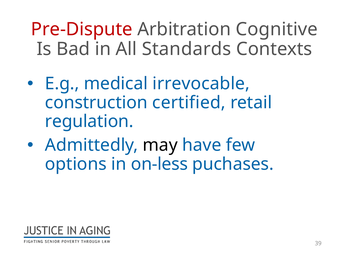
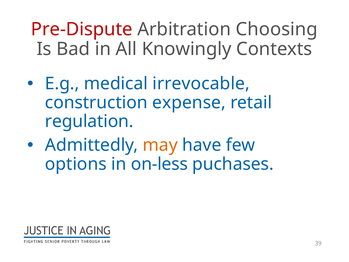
Cognitive: Cognitive -> Choosing
Standards: Standards -> Knowingly
certified: certified -> expense
may colour: black -> orange
